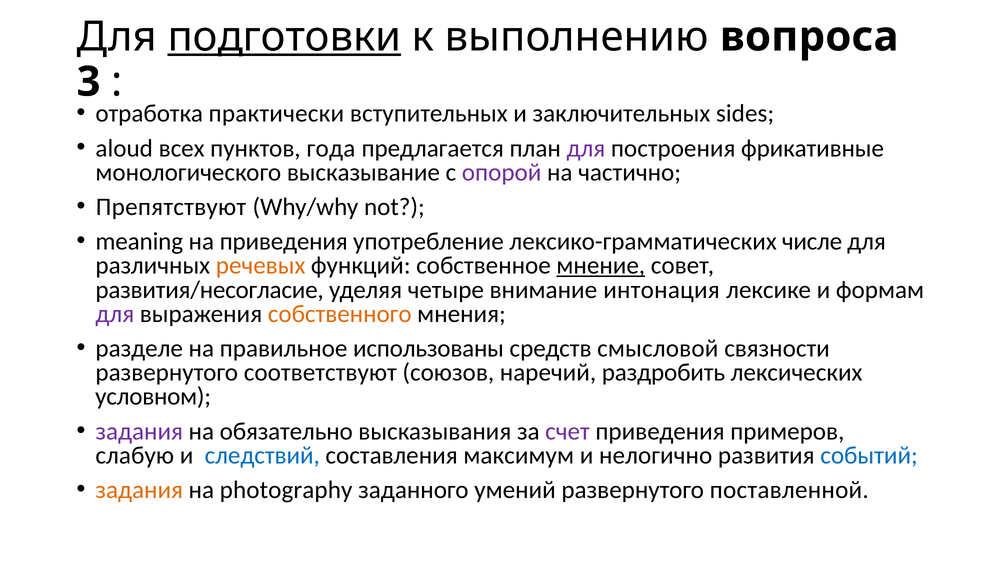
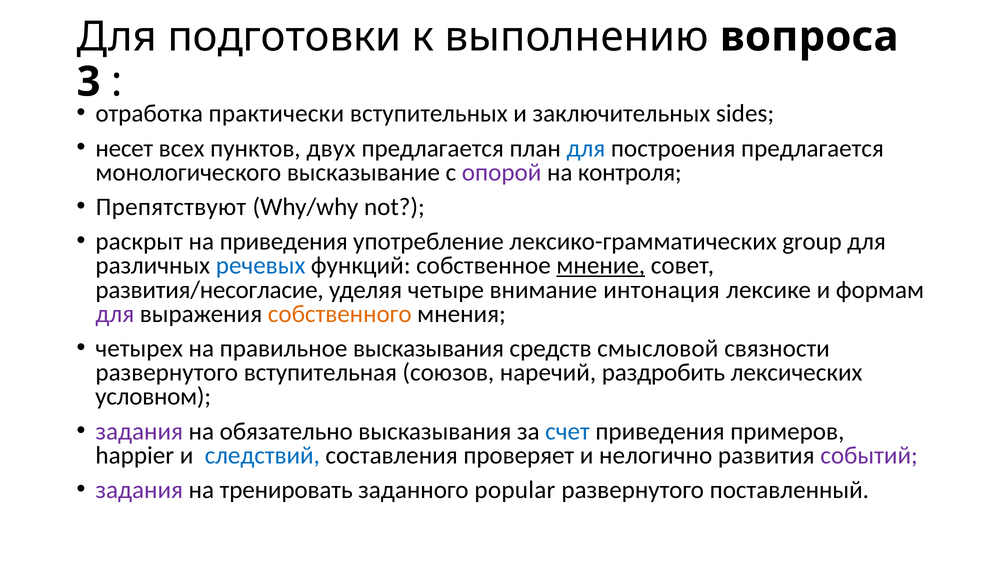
подготовки underline: present -> none
aloud: aloud -> несет
года: года -> двух
для at (586, 148) colour: purple -> blue
построения фрикативные: фрикативные -> предлагается
частично: частично -> контроля
meaning: meaning -> раскрыт
числе: числе -> group
речевых colour: orange -> blue
разделе: разделе -> четырех
правильное использованы: использованы -> высказывания
соответствуют: соответствуют -> вступительная
счет colour: purple -> blue
слабую: слабую -> happier
максимум: максимум -> проверяет
событий colour: blue -> purple
задания at (139, 490) colour: orange -> purple
photography: photography -> тренировать
умений: умений -> popular
поставленной: поставленной -> поставленный
